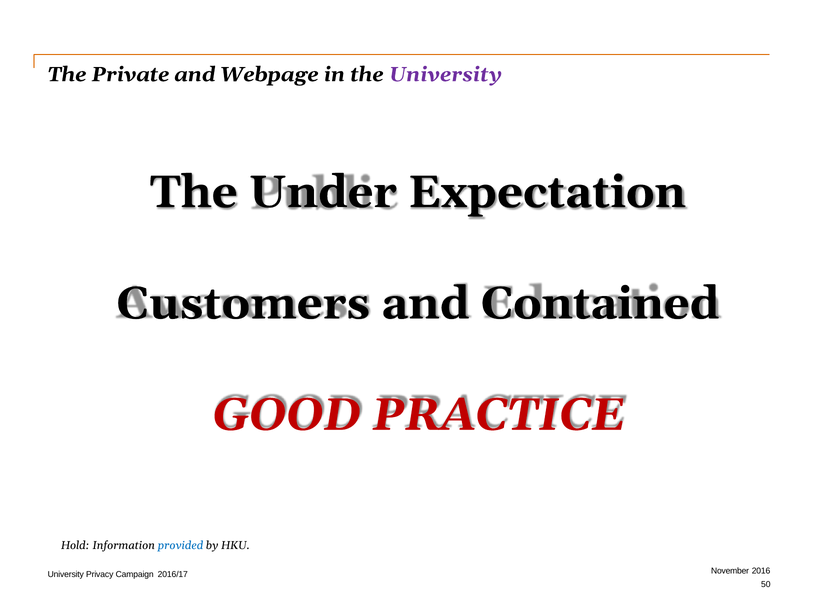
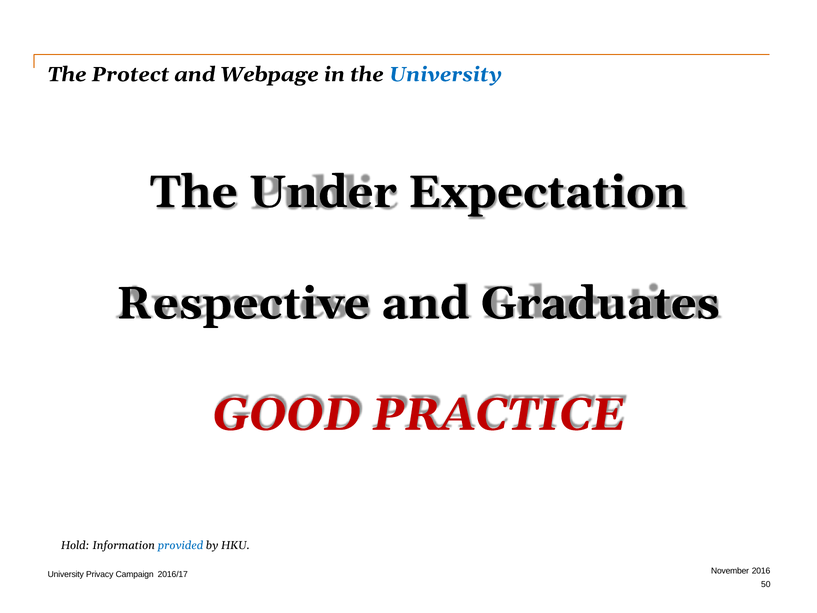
Private: Private -> Protect
University at (446, 74) colour: purple -> blue
Customers: Customers -> Respective
Contained: Contained -> Graduates
